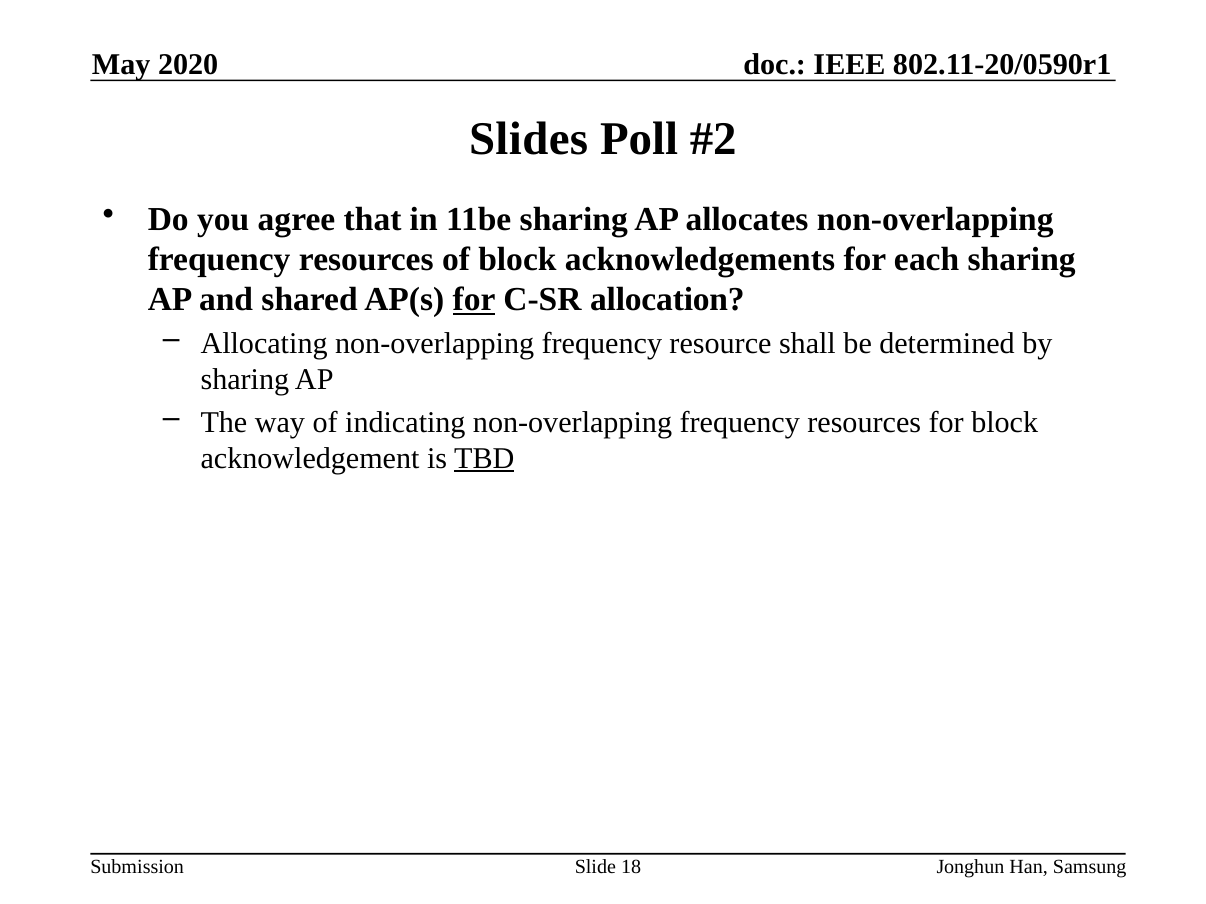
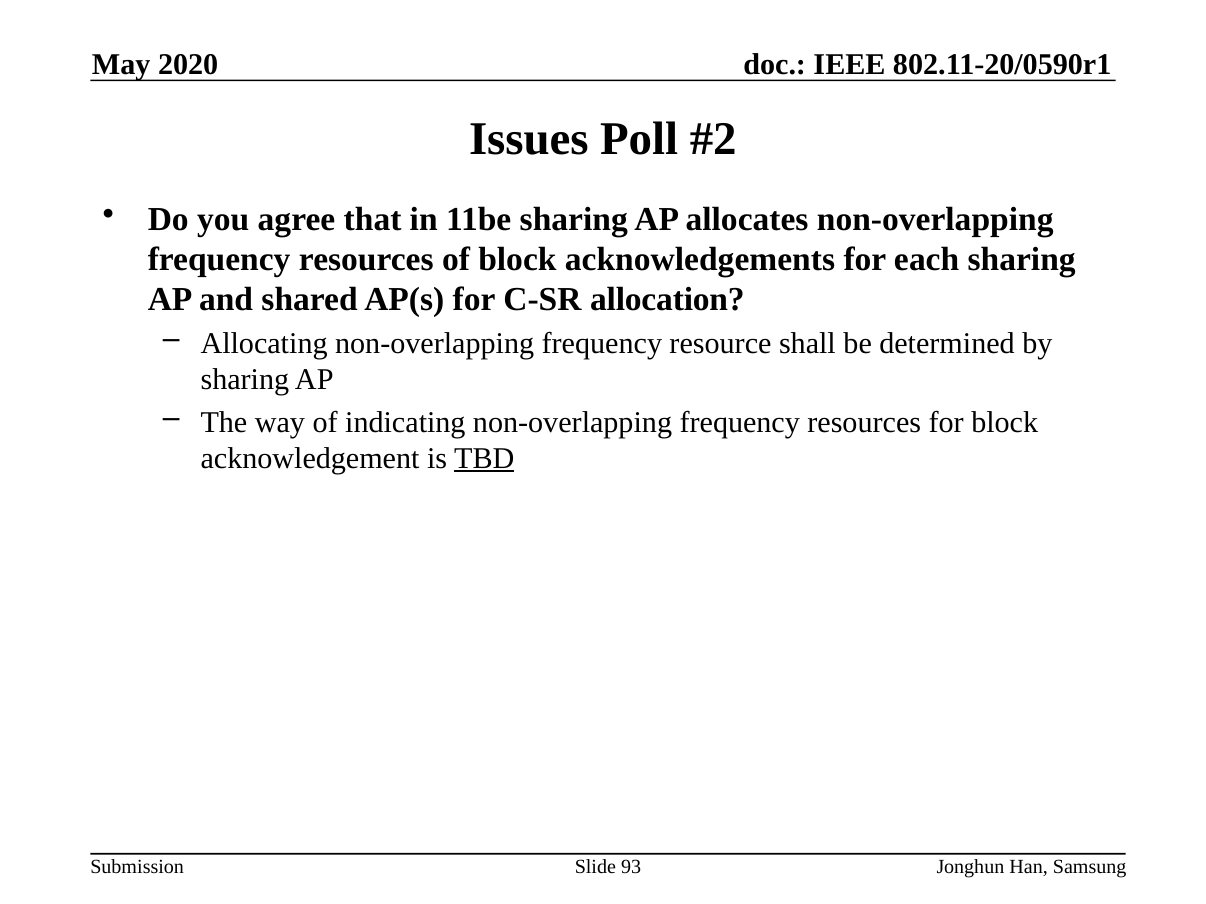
Slides: Slides -> Issues
for at (474, 300) underline: present -> none
18: 18 -> 93
